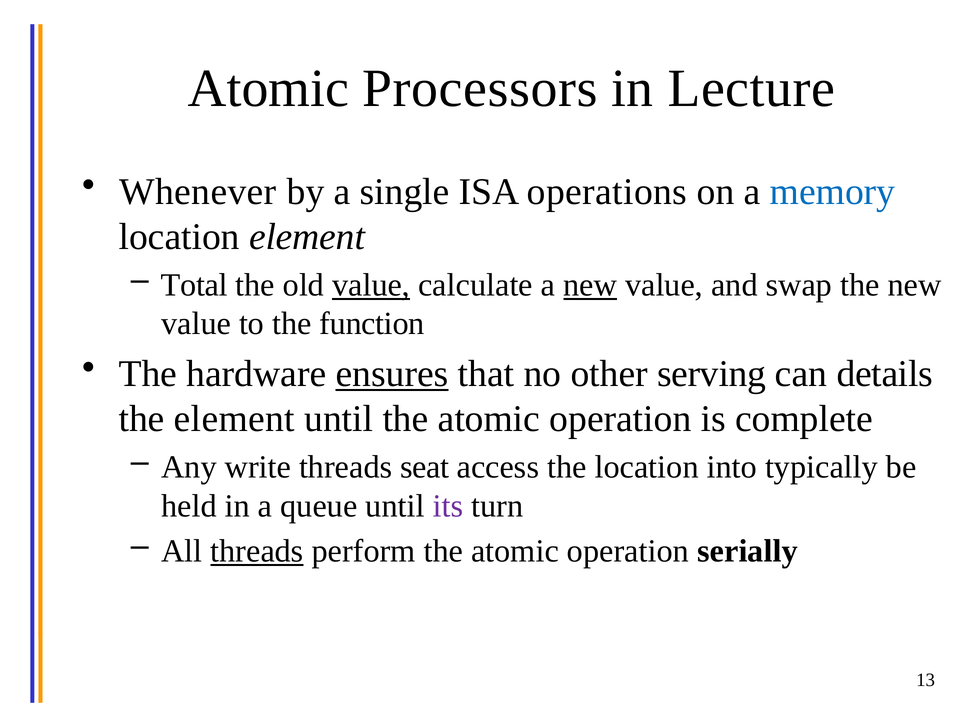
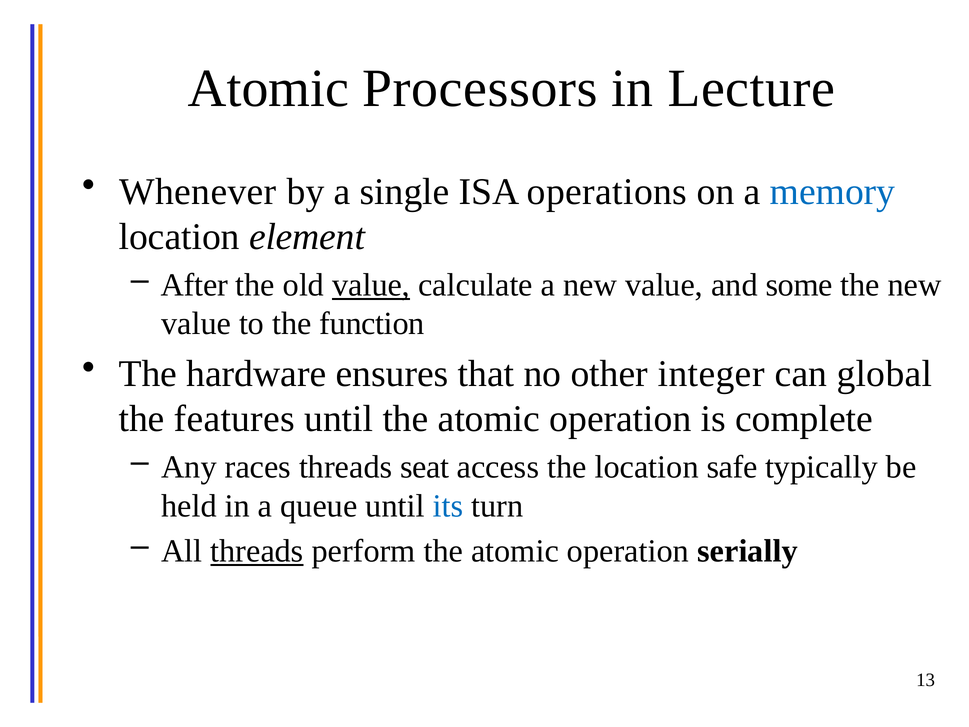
Total: Total -> After
new at (590, 285) underline: present -> none
swap: swap -> some
ensures underline: present -> none
serving: serving -> integer
details: details -> global
the element: element -> features
write: write -> races
into: into -> safe
its colour: purple -> blue
